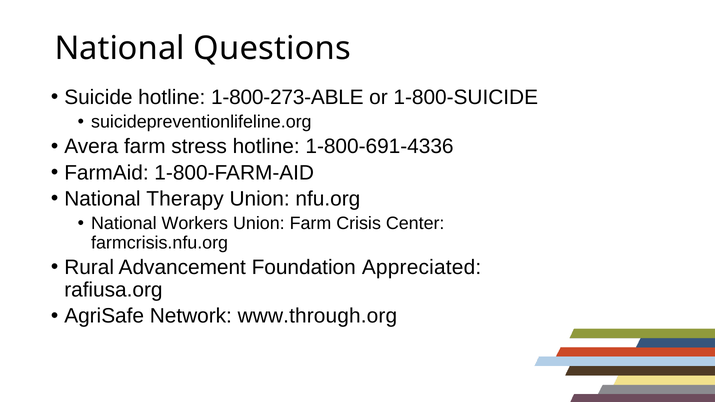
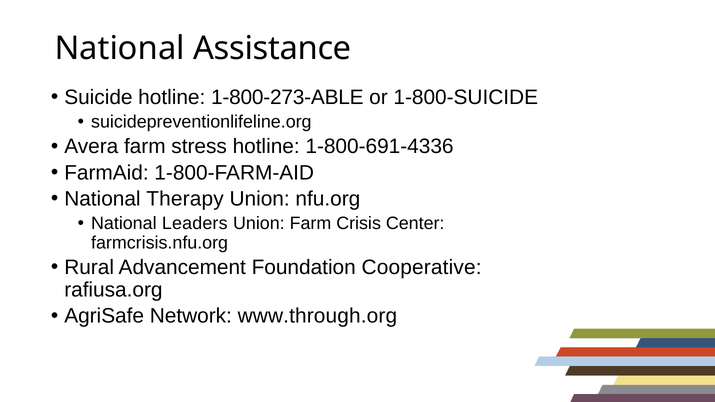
Questions: Questions -> Assistance
Workers: Workers -> Leaders
Appreciated: Appreciated -> Cooperative
